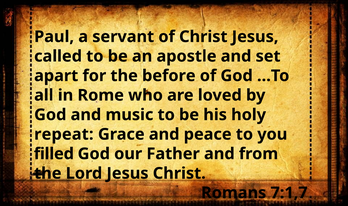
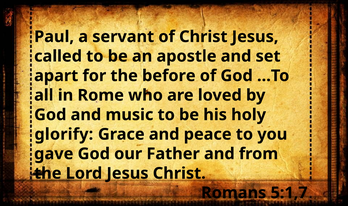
repeat: repeat -> glorify
filled: filled -> gave
7:1,7: 7:1,7 -> 5:1,7
